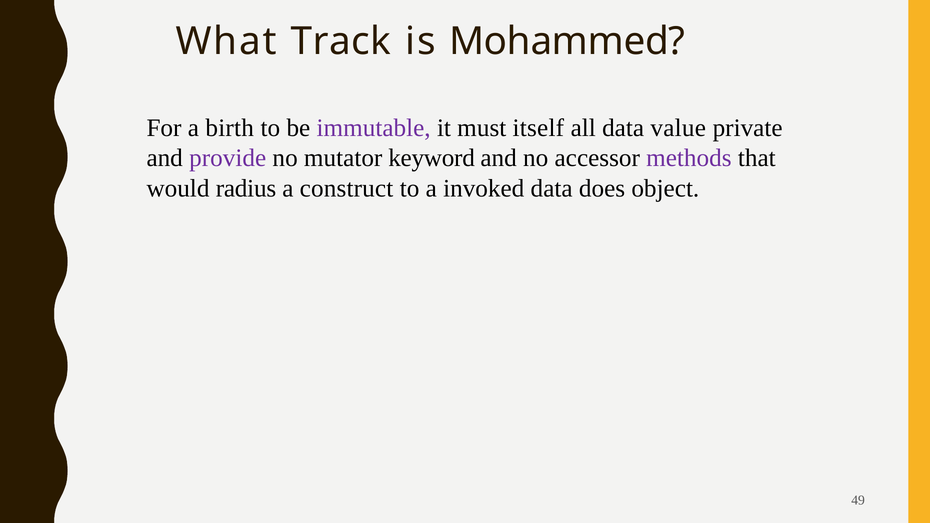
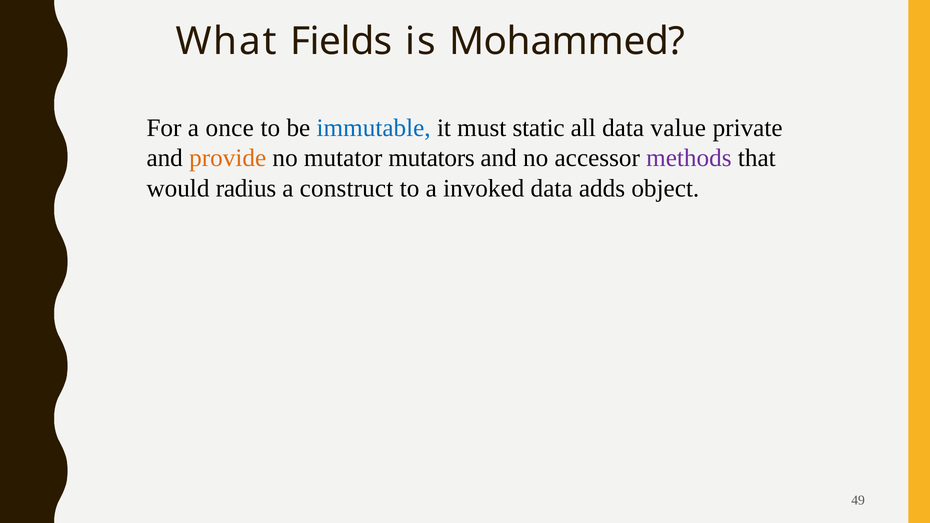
Track: Track -> Fields
birth: birth -> once
immutable colour: purple -> blue
itself: itself -> static
provide colour: purple -> orange
keyword: keyword -> mutators
does: does -> adds
